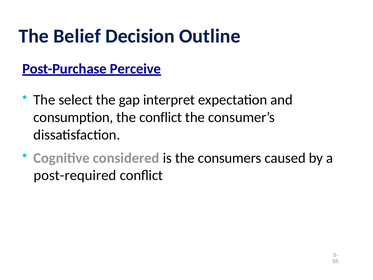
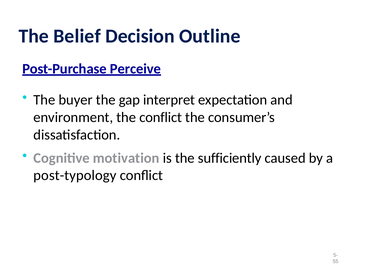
select: select -> buyer
consumption: consumption -> environment
considered: considered -> motivation
consumers: consumers -> sufficiently
post-required: post-required -> post-typology
